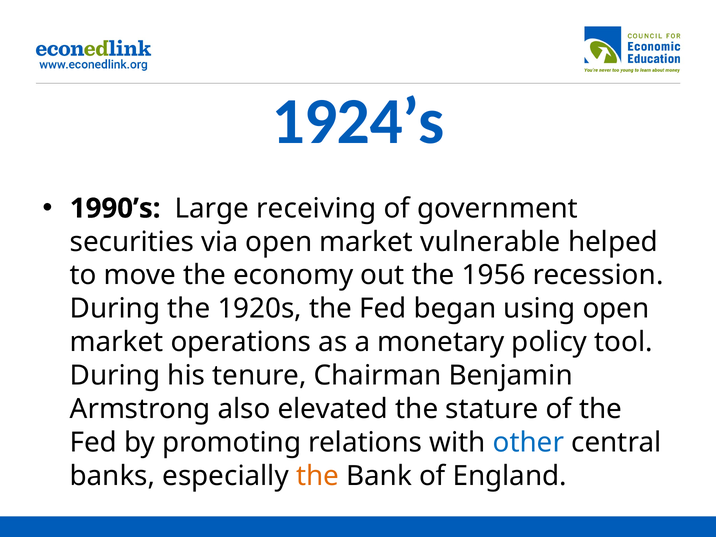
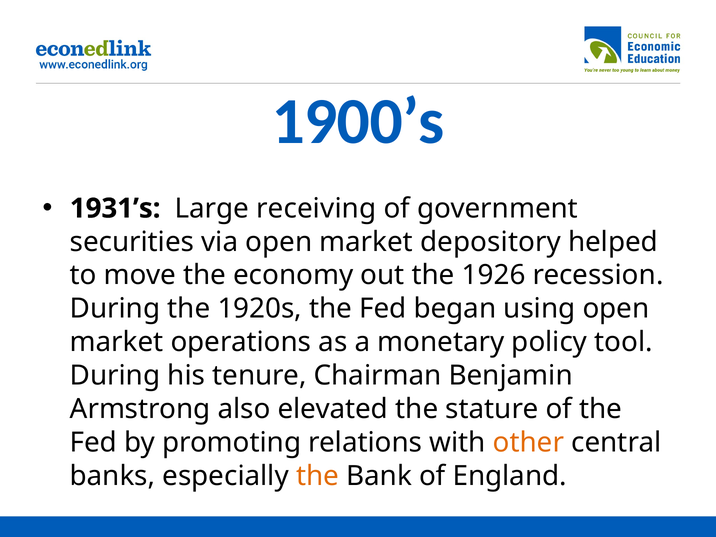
1924’s: 1924’s -> 1900’s
1990’s: 1990’s -> 1931’s
vulnerable: vulnerable -> depository
1956: 1956 -> 1926
other colour: blue -> orange
